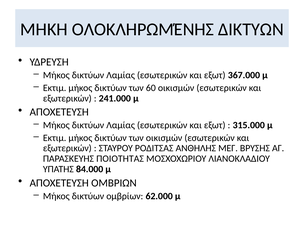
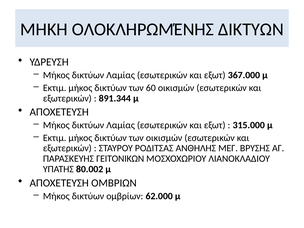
241.000: 241.000 -> 891.344
ΠΟΙΟΤΗΤΑΣ: ΠΟΙΟΤΗΤΑΣ -> ΓΕΙΤΟΝΙΚΩΝ
84.000: 84.000 -> 80.002
